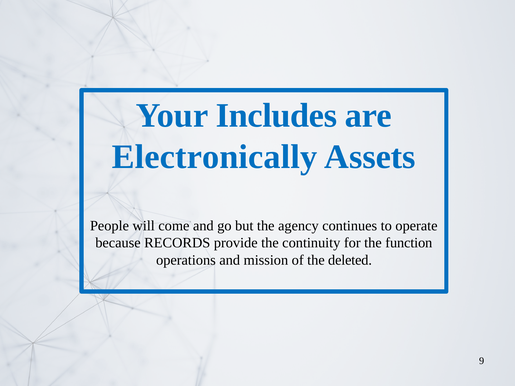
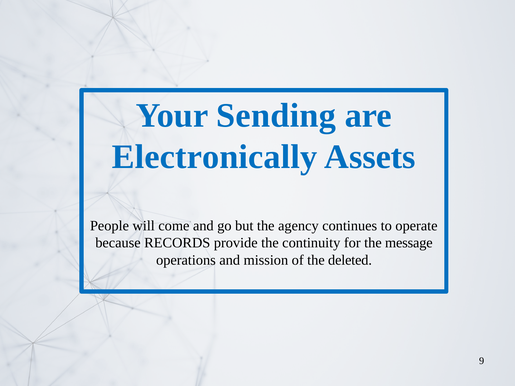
Includes: Includes -> Sending
function: function -> message
